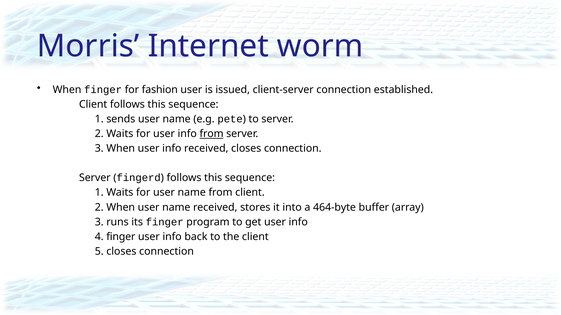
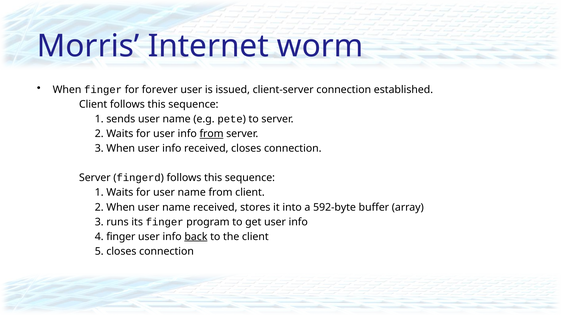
fashion: fashion -> forever
464-byte: 464-byte -> 592-byte
back underline: none -> present
